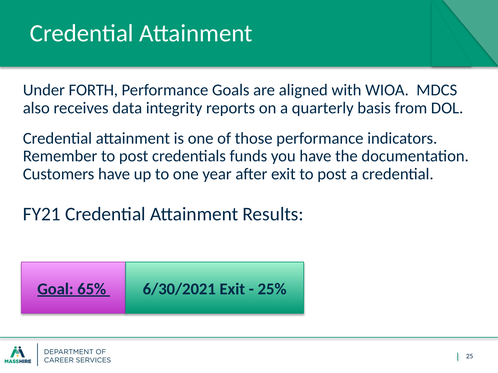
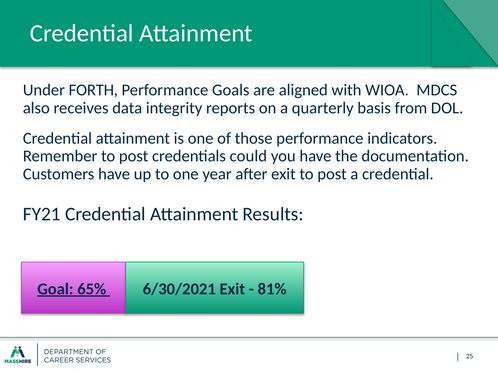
funds: funds -> could
25%: 25% -> 81%
